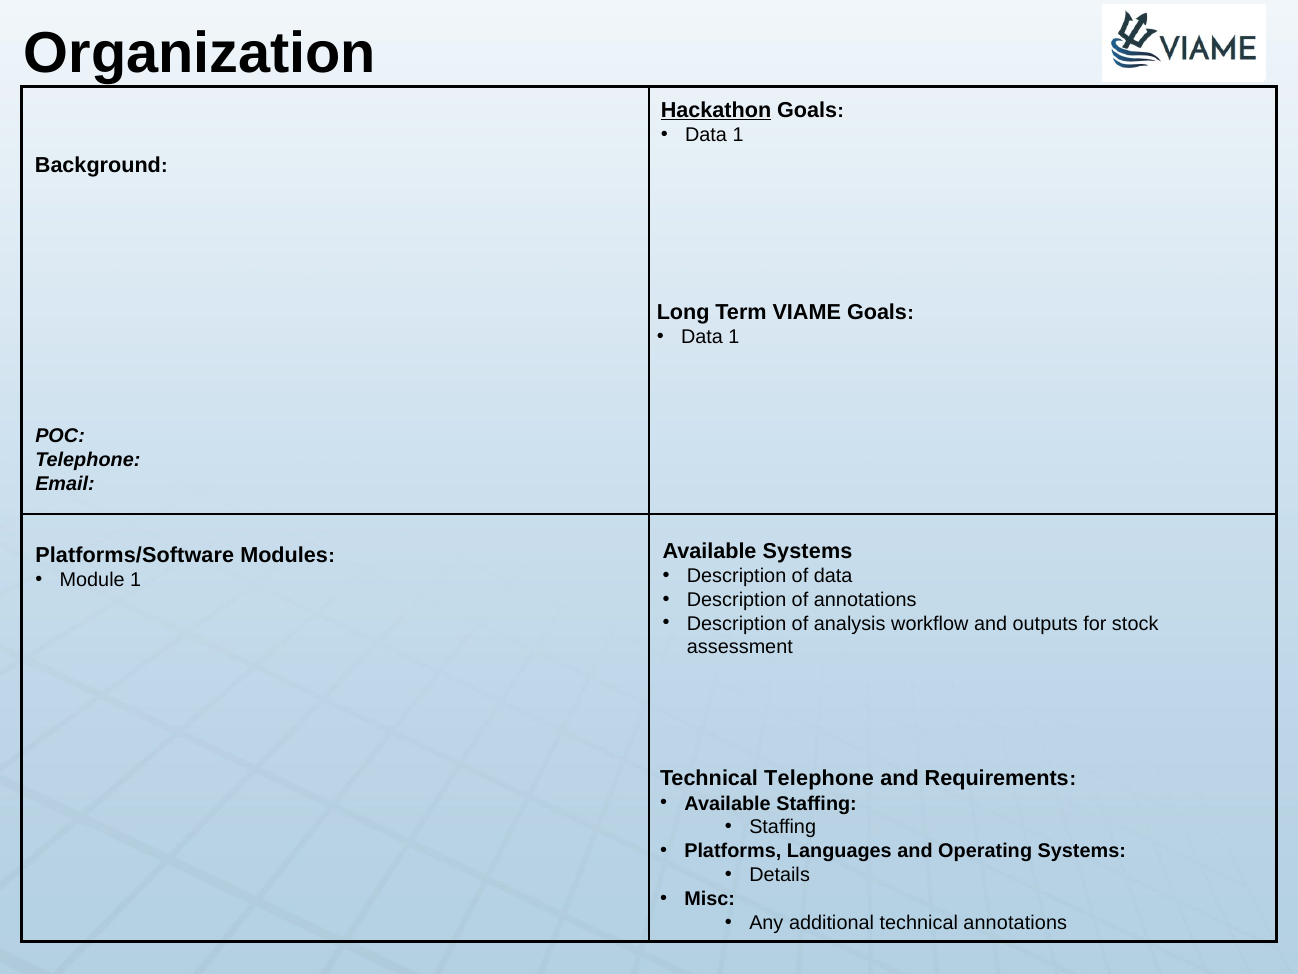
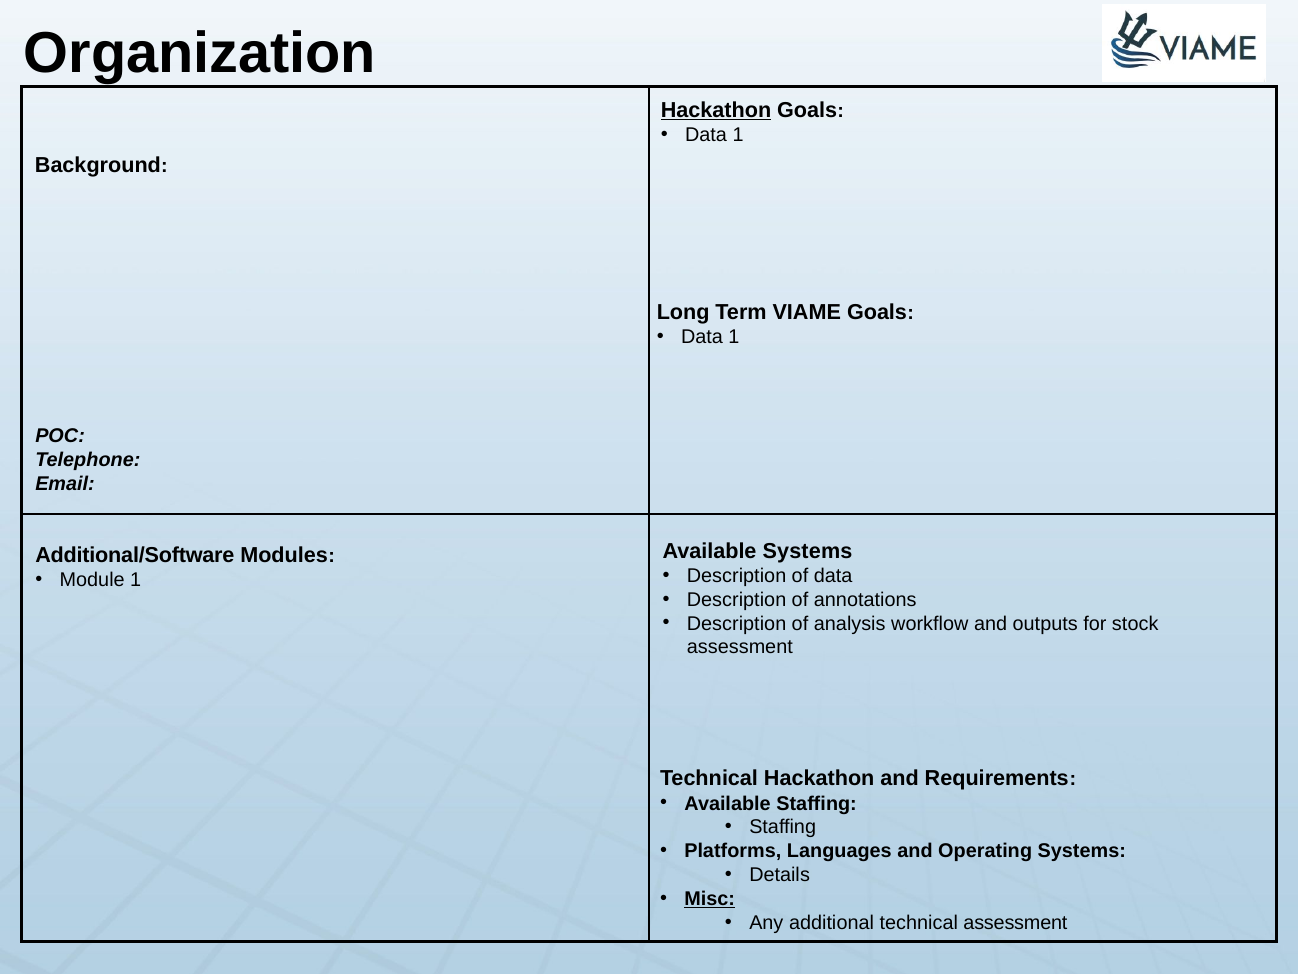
Platforms/Software: Platforms/Software -> Additional/Software
Technical Telephone: Telephone -> Hackathon
Misc underline: none -> present
technical annotations: annotations -> assessment
